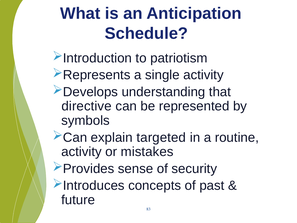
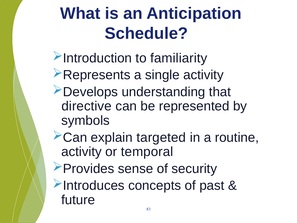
patriotism: patriotism -> familiarity
mistakes: mistakes -> temporal
